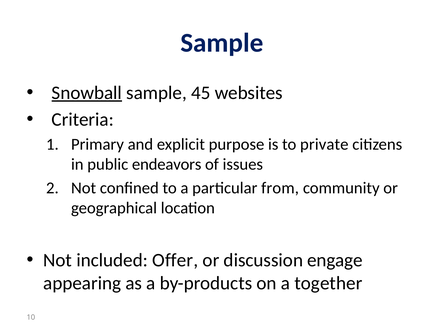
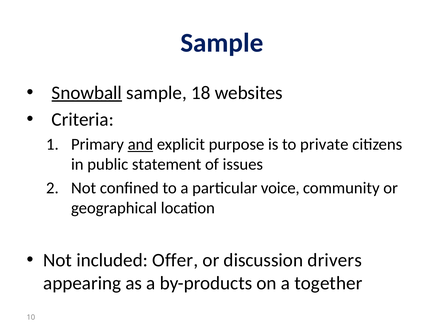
45: 45 -> 18
and underline: none -> present
endeavors: endeavors -> statement
from: from -> voice
engage: engage -> drivers
